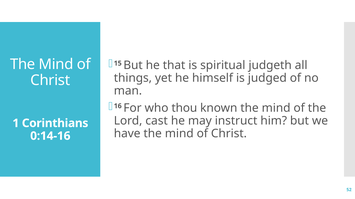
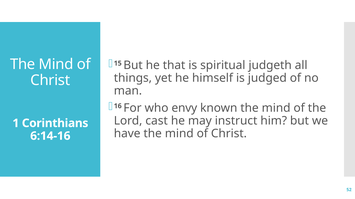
thou: thou -> envy
0:14-16: 0:14-16 -> 6:14-16
